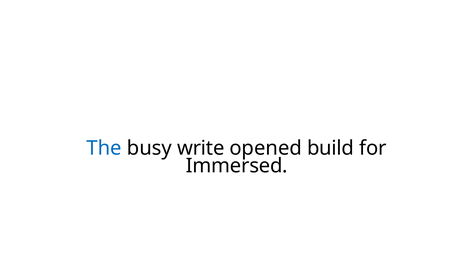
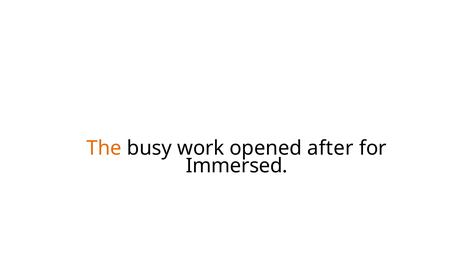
The colour: blue -> orange
write: write -> work
build: build -> after
